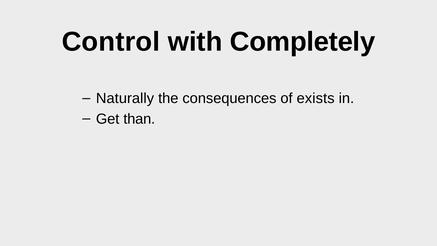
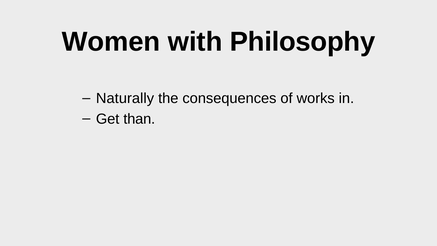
Control: Control -> Women
Completely: Completely -> Philosophy
exists: exists -> works
